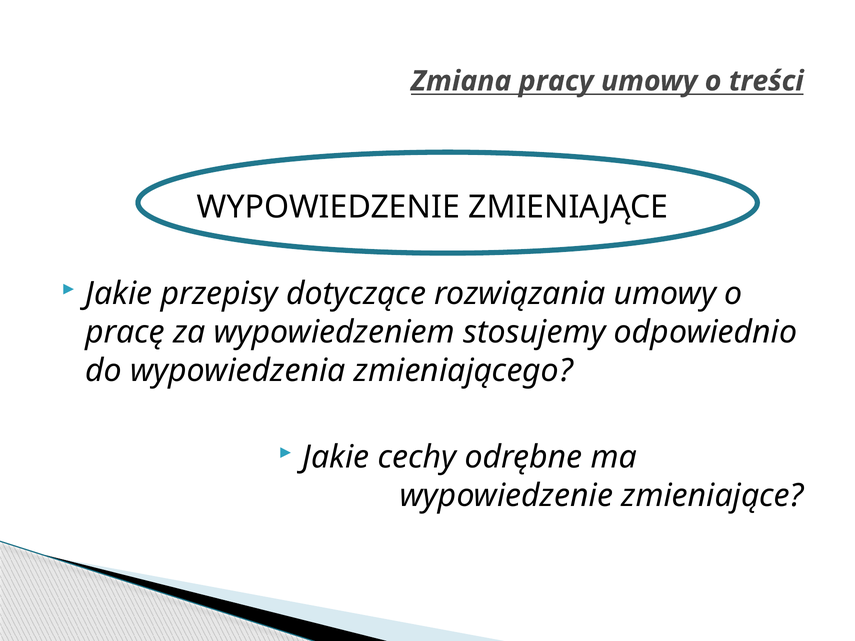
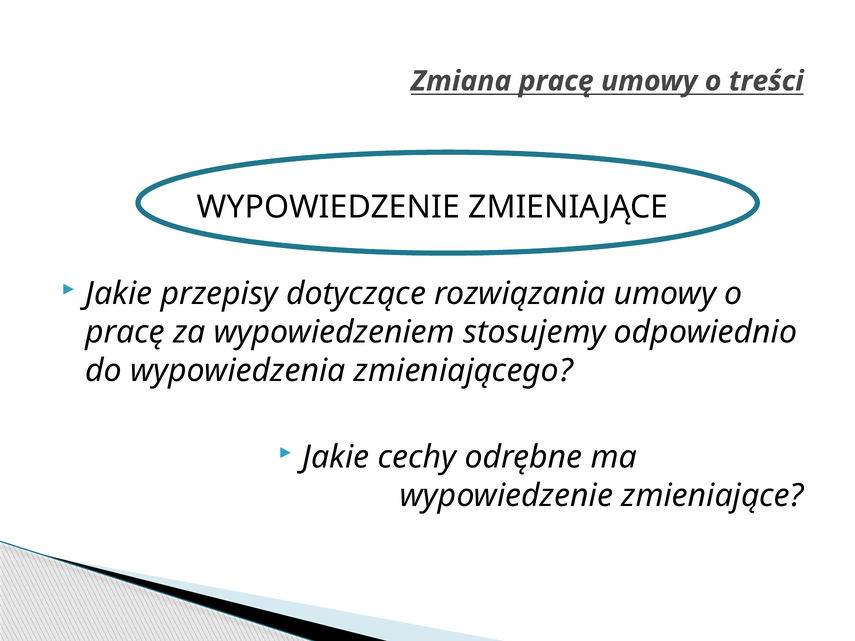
Zmiana pracy: pracy -> pracę
